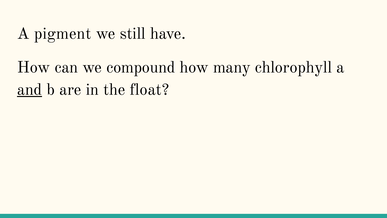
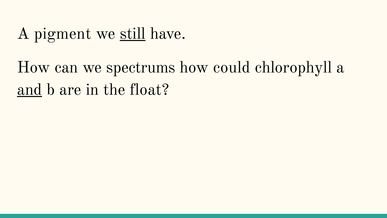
still underline: none -> present
compound: compound -> spectrums
many: many -> could
